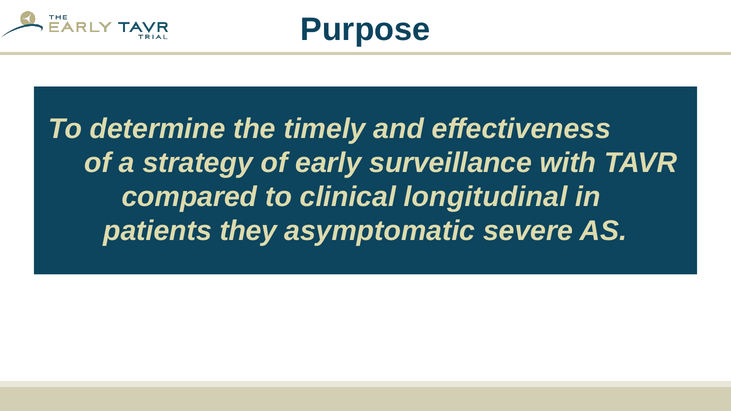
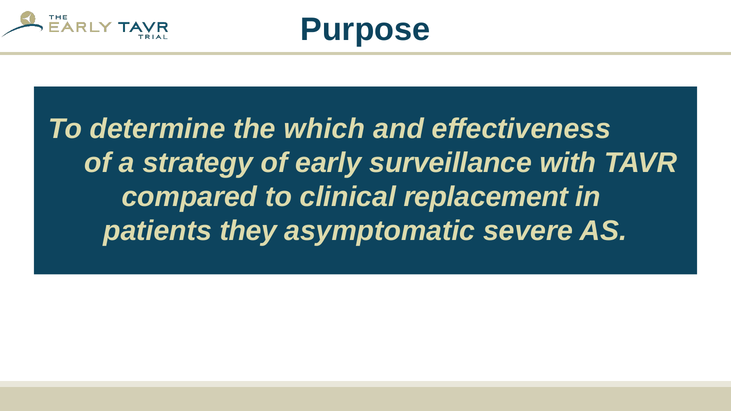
timely: timely -> which
longitudinal: longitudinal -> replacement
